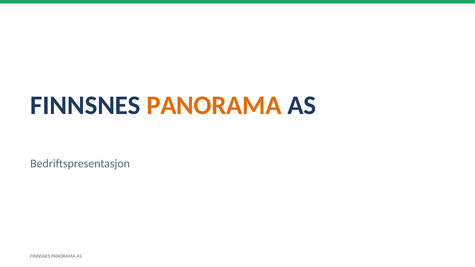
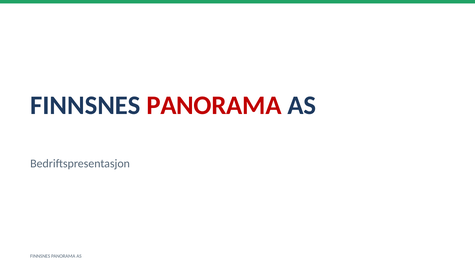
PANORAMA at (214, 105) colour: orange -> red
